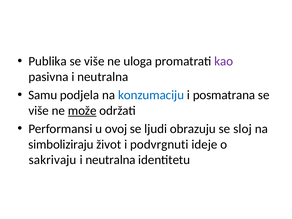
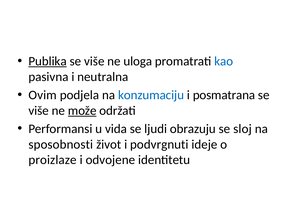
Publika underline: none -> present
kao colour: purple -> blue
Samu: Samu -> Ovim
ovoj: ovoj -> vida
simboliziraju: simboliziraju -> sposobnosti
sakrivaju: sakrivaju -> proizlaze
neutralna at (110, 160): neutralna -> odvojene
